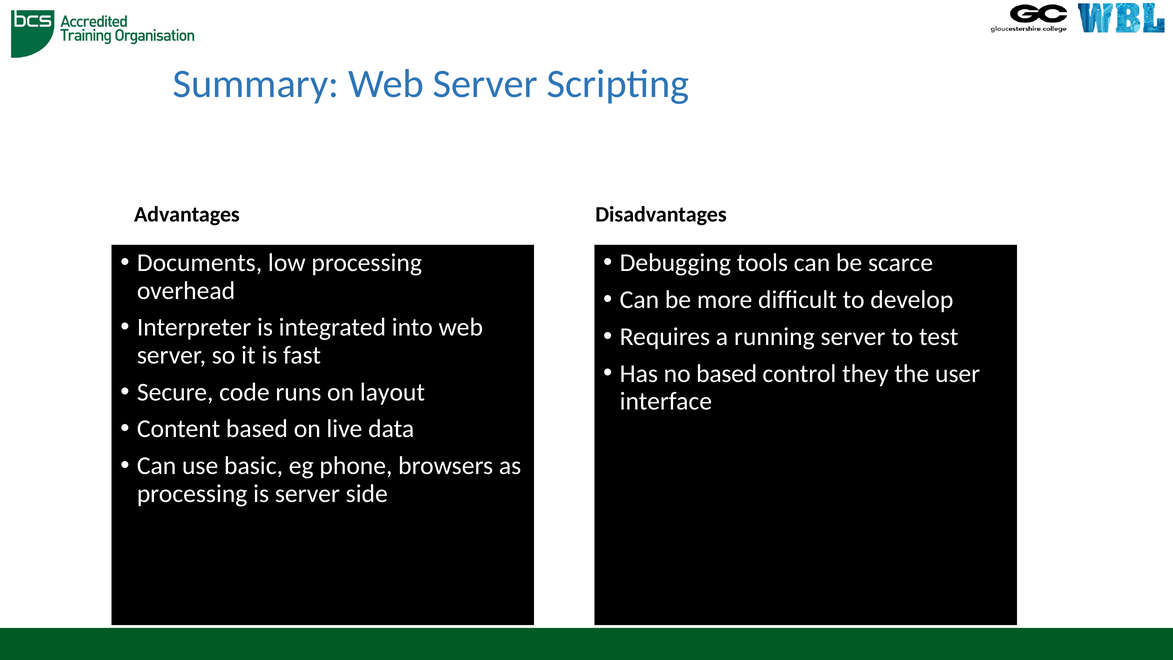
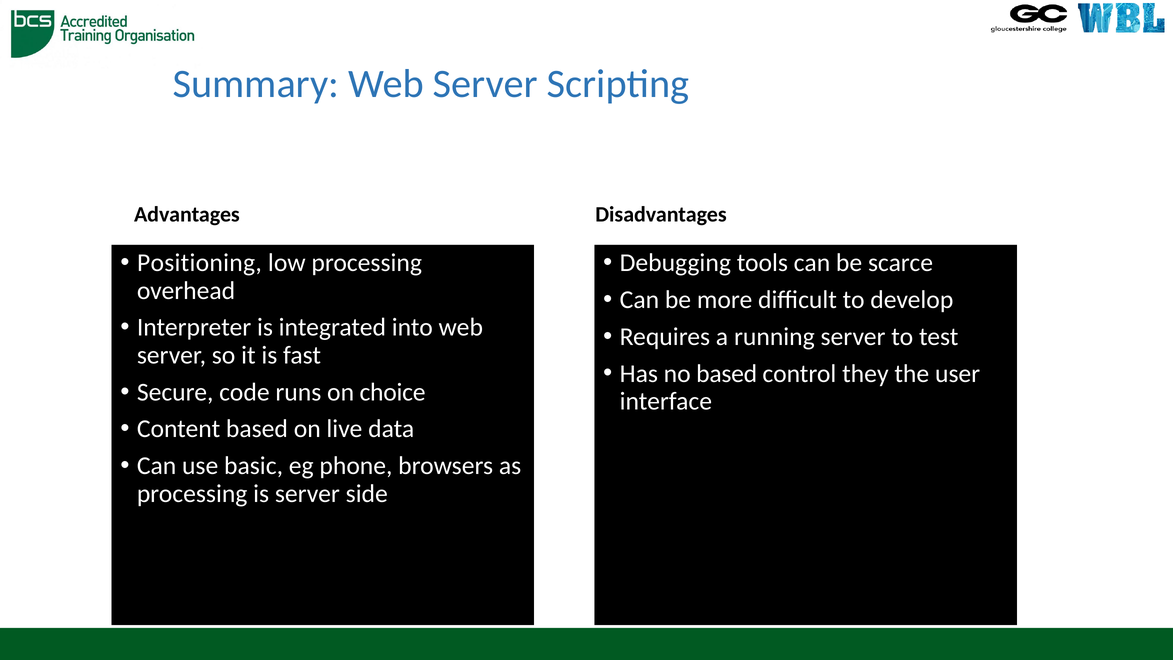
Documents: Documents -> Positioning
layout: layout -> choice
